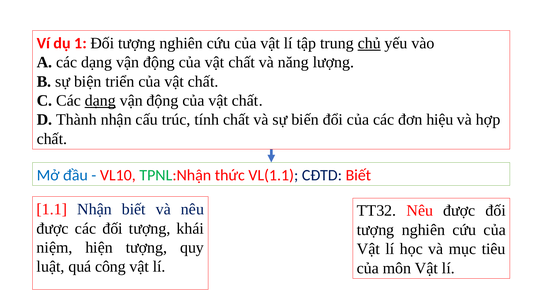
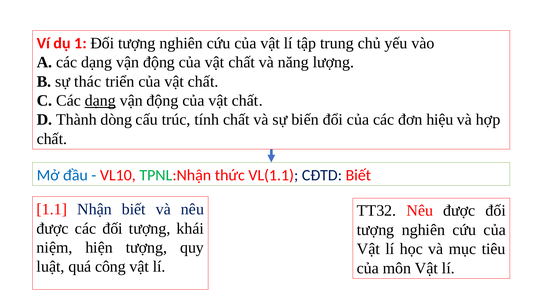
chủ underline: present -> none
biện: biện -> thác
Thành nhận: nhận -> dòng
